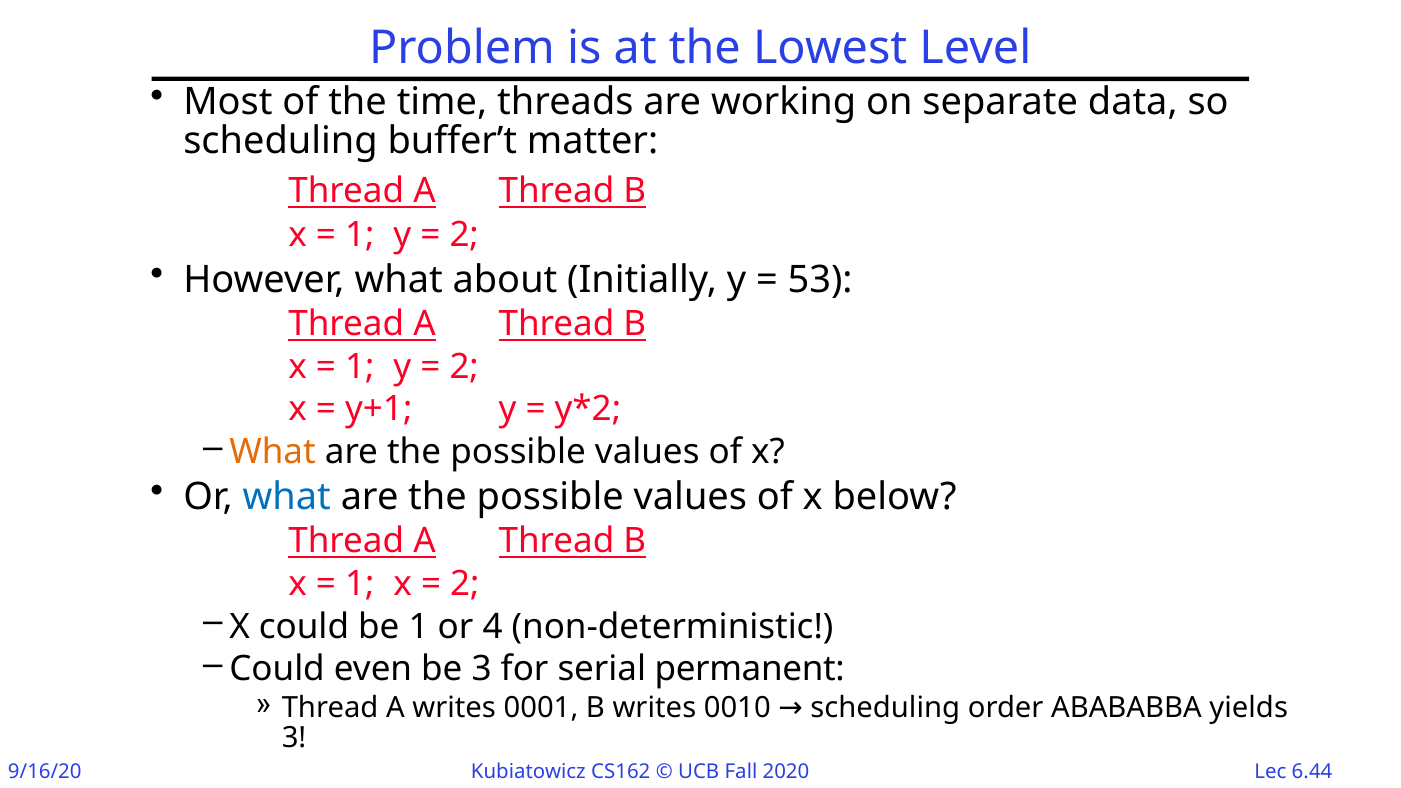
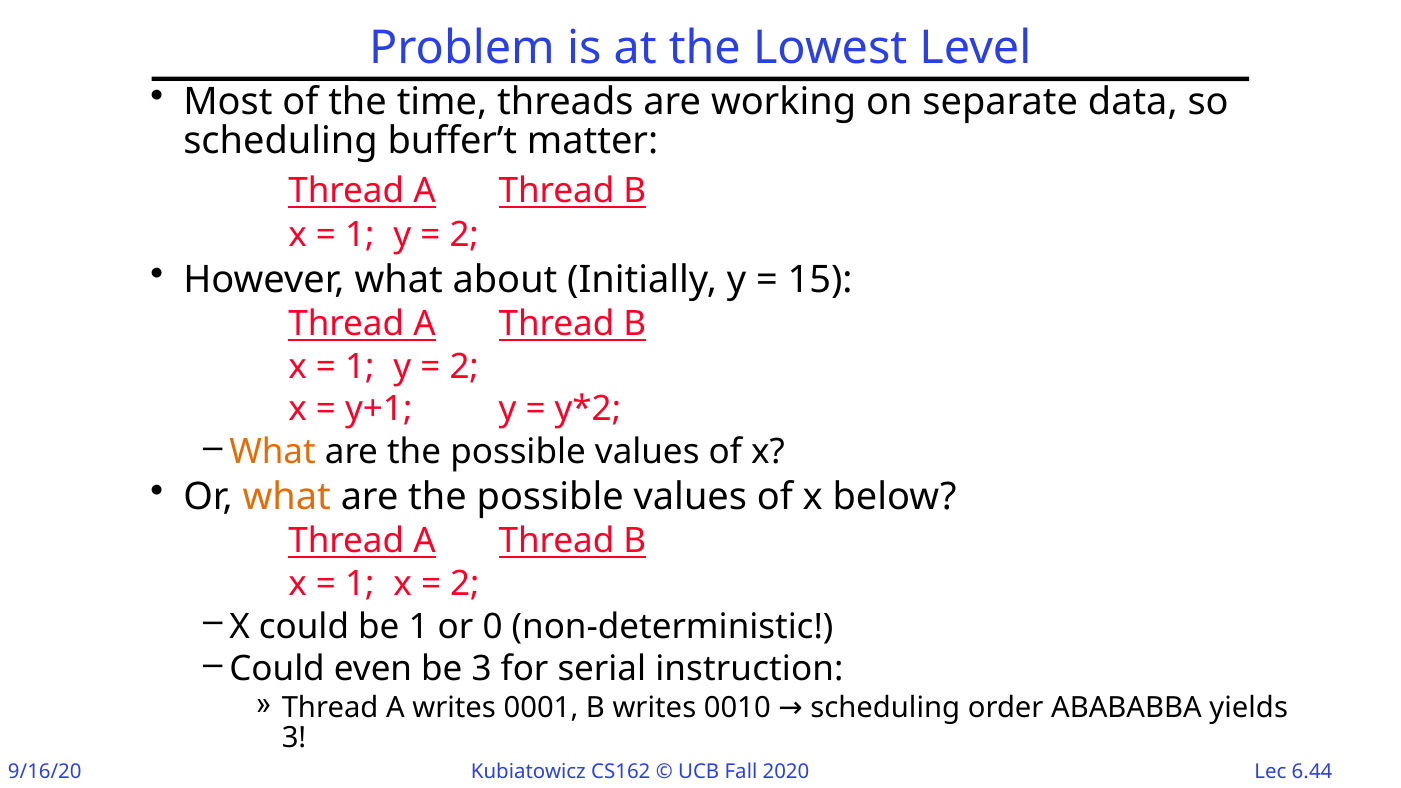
53: 53 -> 15
what at (287, 497) colour: blue -> orange
4: 4 -> 0
permanent: permanent -> instruction
